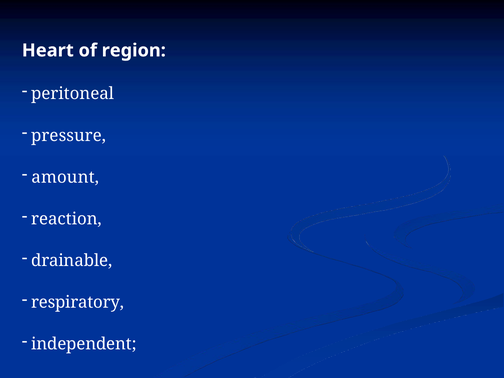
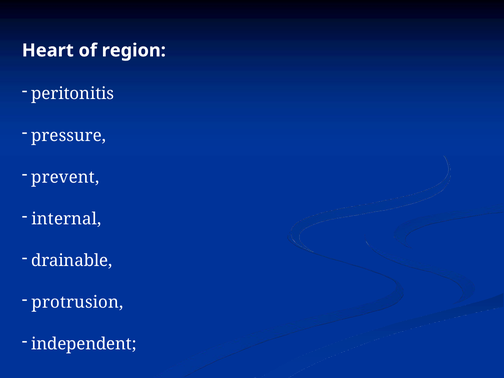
peritoneal: peritoneal -> peritonitis
amount: amount -> prevent
reaction: reaction -> internal
respiratory: respiratory -> protrusion
